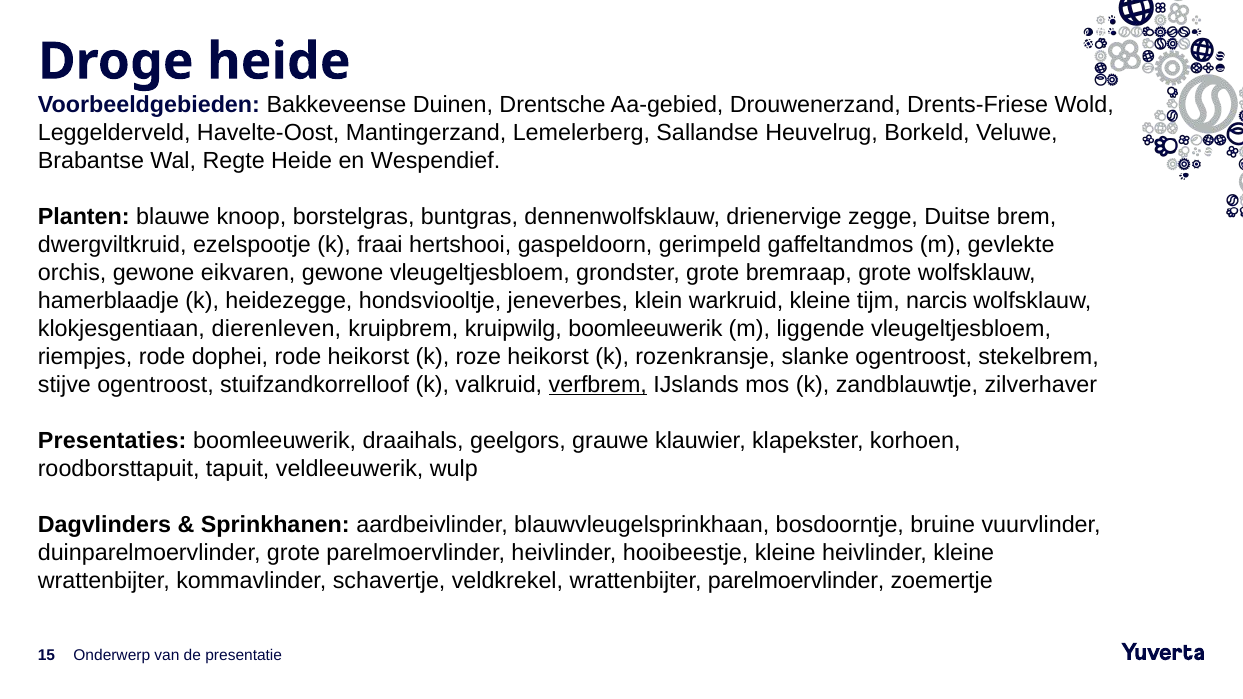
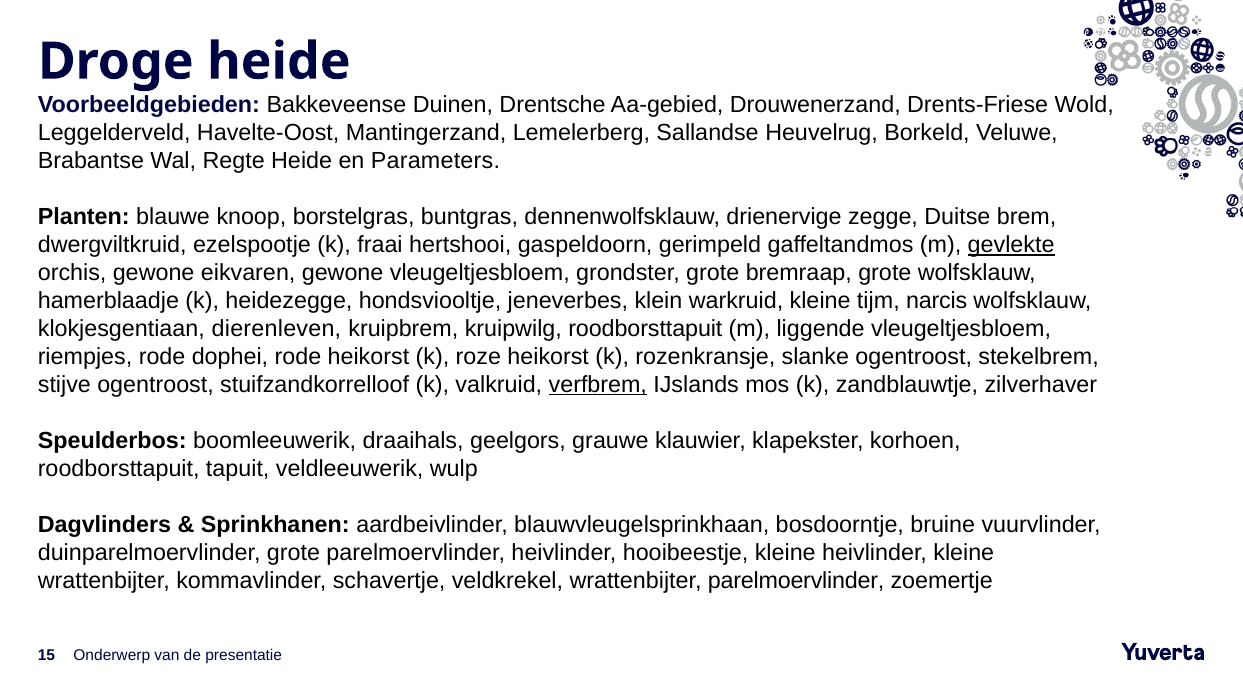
Wespendief: Wespendief -> Parameters
gevlekte underline: none -> present
kruipwilg boomleeuwerik: boomleeuwerik -> roodborsttapuit
Presentaties: Presentaties -> Speulderbos
